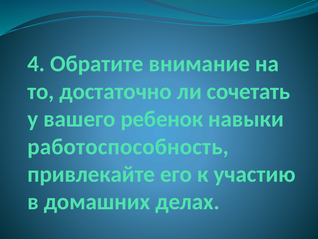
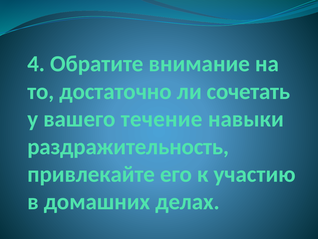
ребенок: ребенок -> течение
работоспособность: работоспособность -> раздражительность
